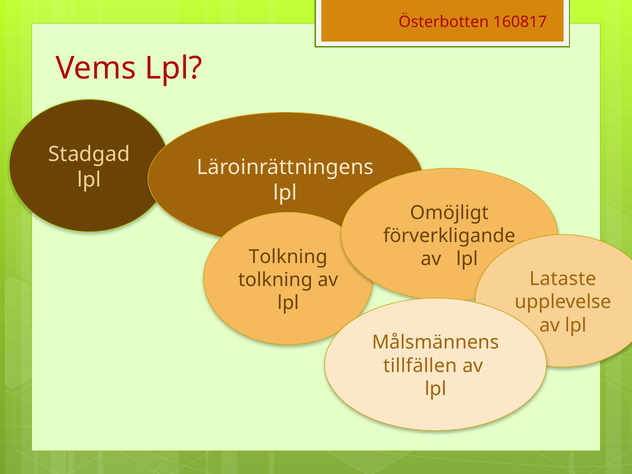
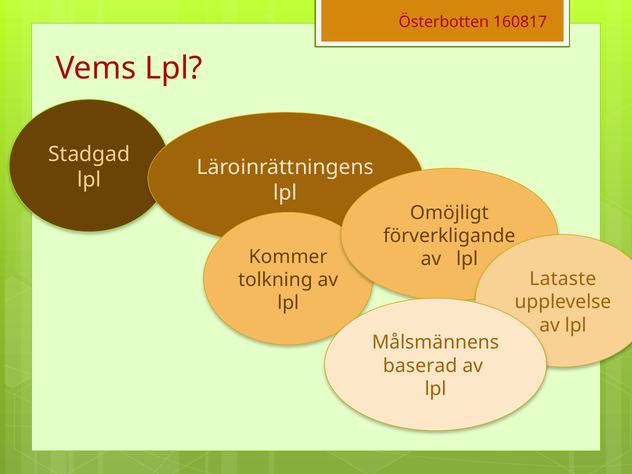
Tolkning at (288, 257): Tolkning -> Kommer
tillfällen: tillfällen -> baserad
